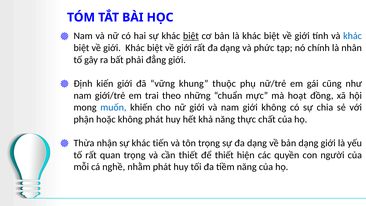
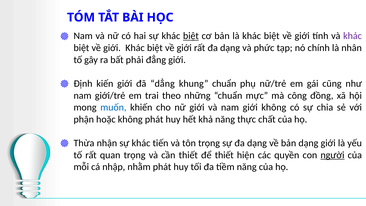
khác at (353, 36) colour: blue -> purple
vững: vững -> dẳng
khung thuộc: thuộc -> chuẩn
hoạt: hoạt -> công
người underline: none -> present
nghề: nghề -> nhập
